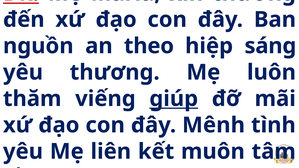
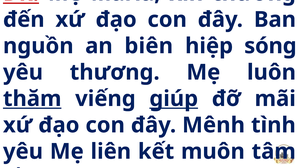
theo: theo -> biên
sáng: sáng -> sóng
thăm underline: none -> present
